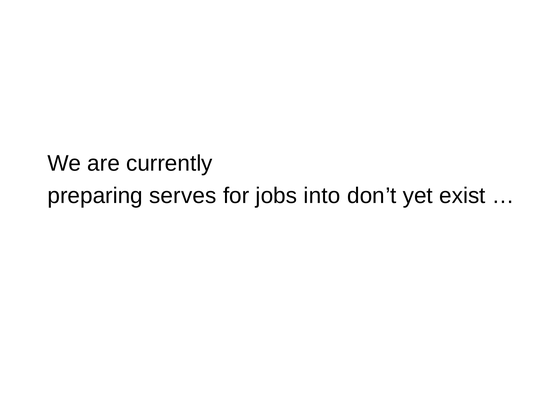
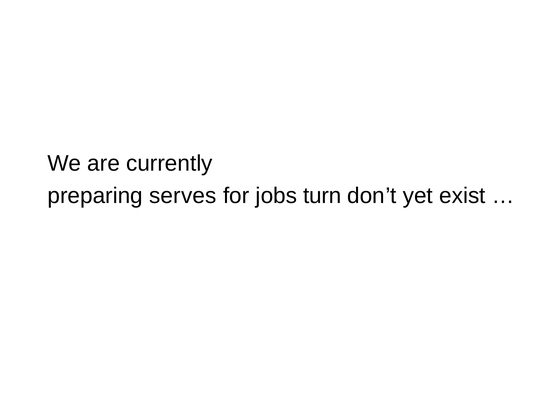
into: into -> turn
